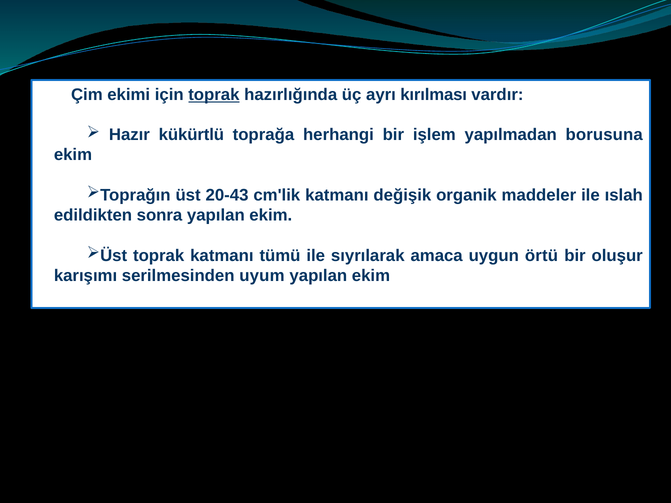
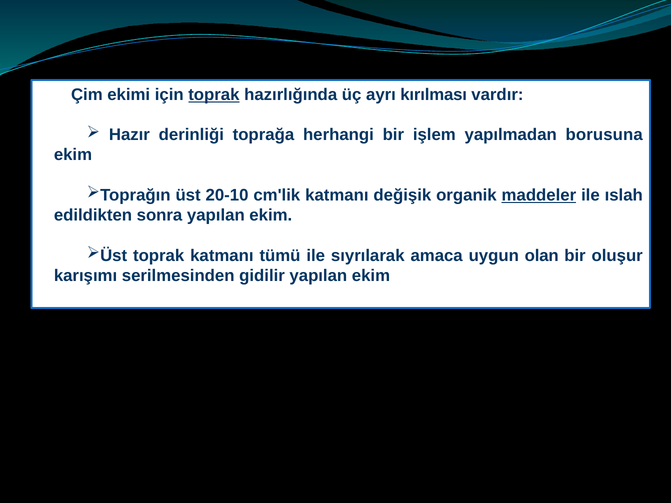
kükürtlü: kükürtlü -> derinliği
20-43: 20-43 -> 20-10
maddeler underline: none -> present
örtü: örtü -> olan
uyum: uyum -> gidilir
